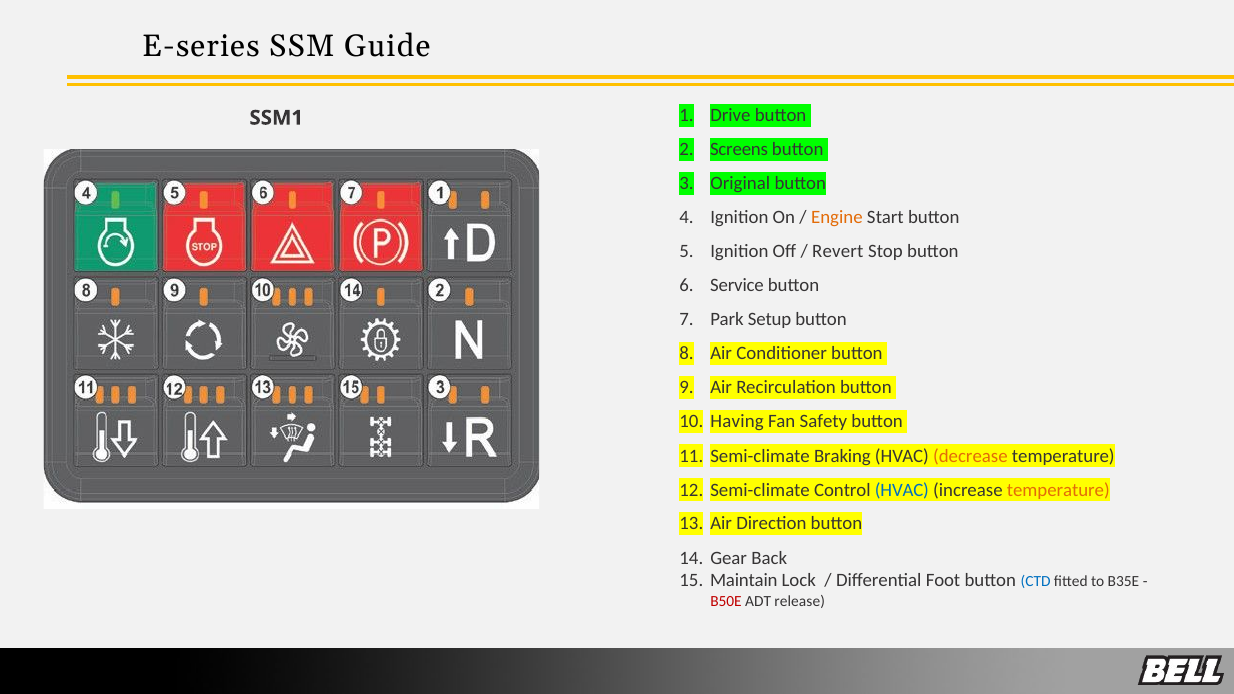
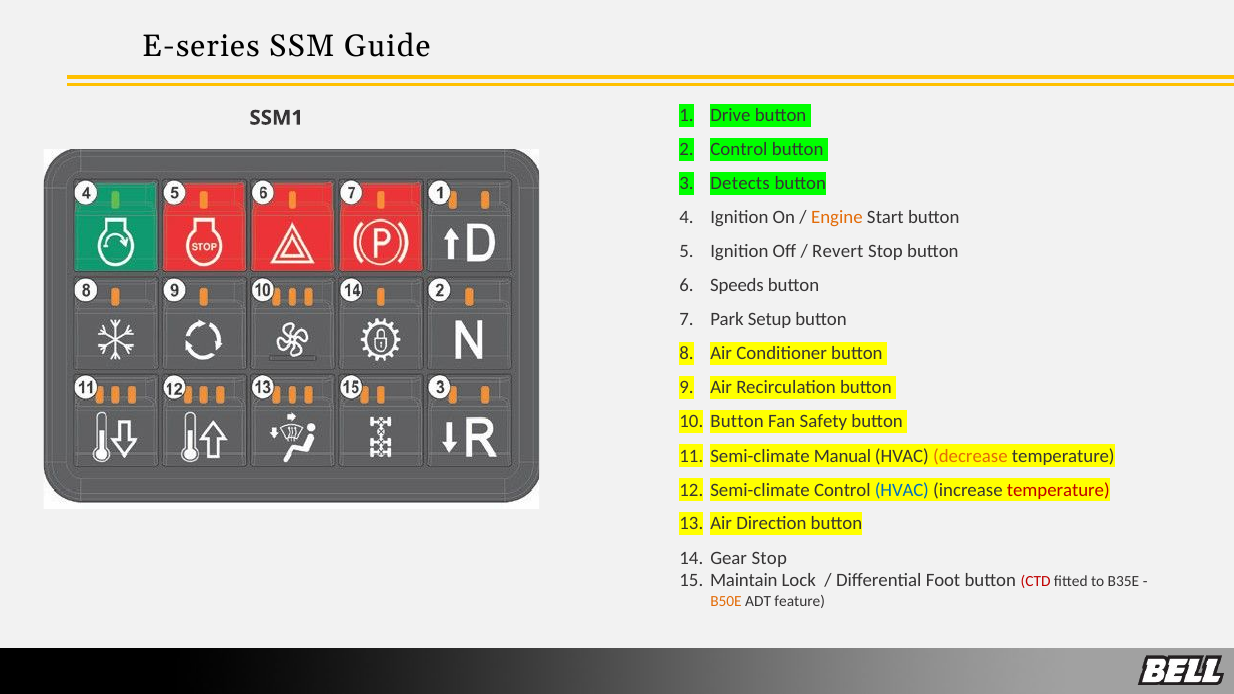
Screens at (739, 150): Screens -> Control
Original: Original -> Detects
Service: Service -> Speeds
Having at (737, 422): Having -> Button
Braking: Braking -> Manual
temperature at (1058, 490) colour: orange -> red
Gear Back: Back -> Stop
CTD colour: blue -> red
B50E colour: red -> orange
release: release -> feature
